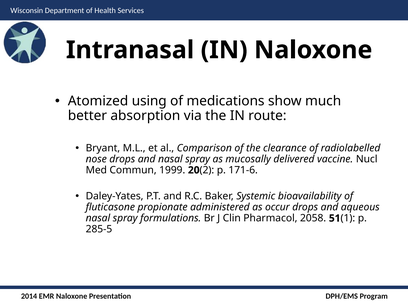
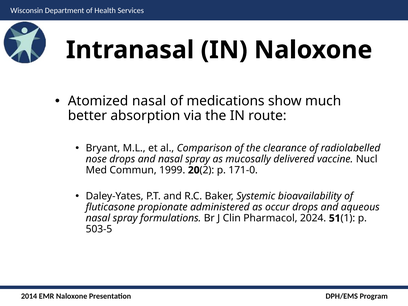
Atomized using: using -> nasal
171-6: 171-6 -> 171-0
2058: 2058 -> 2024
285-5: 285-5 -> 503-5
